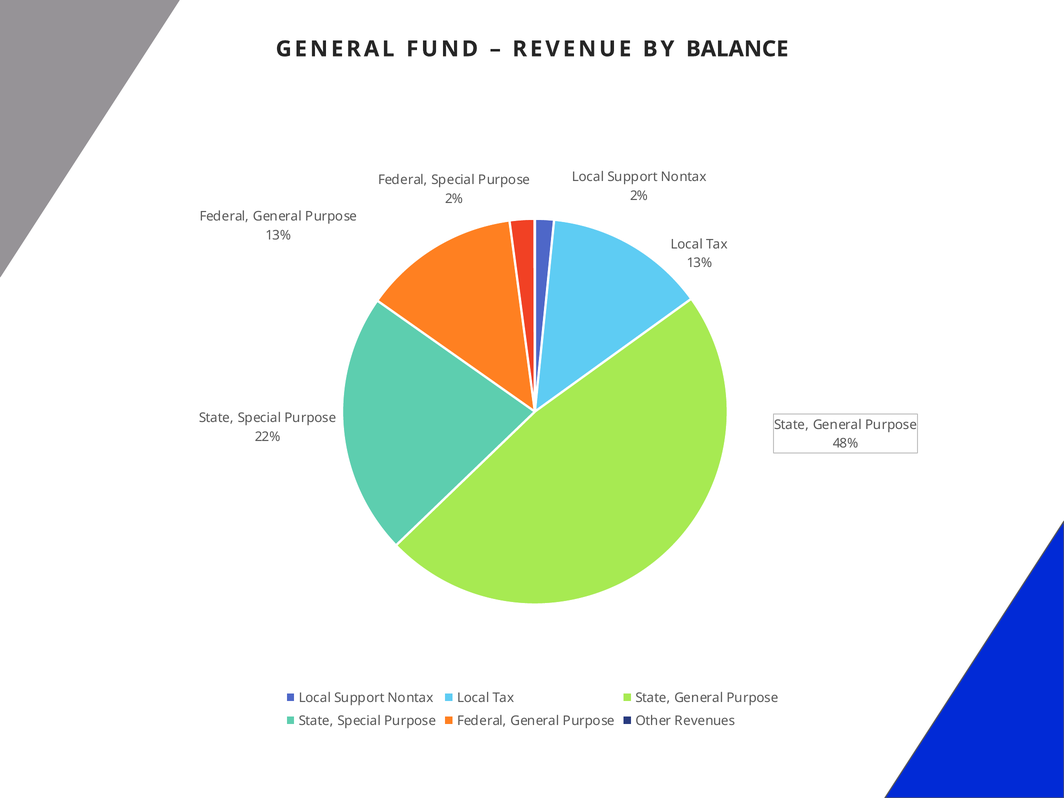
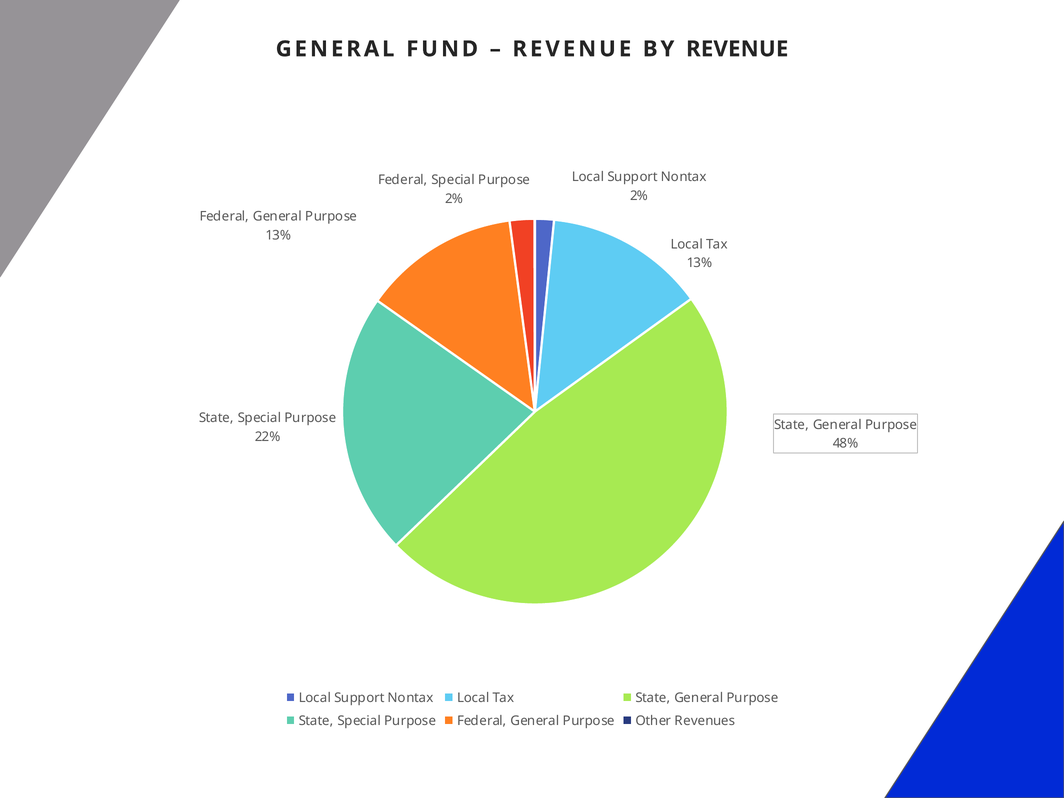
BY BALANCE: BALANCE -> REVENUE
